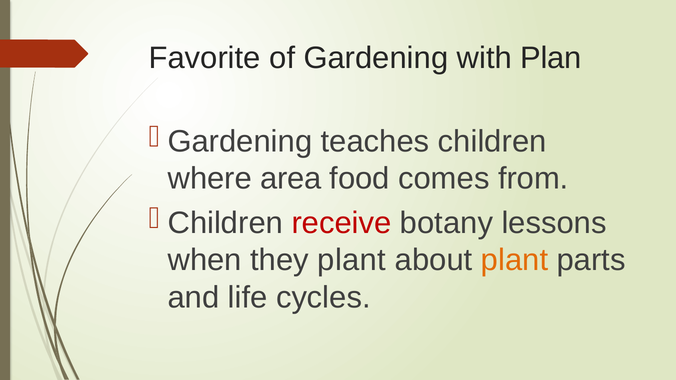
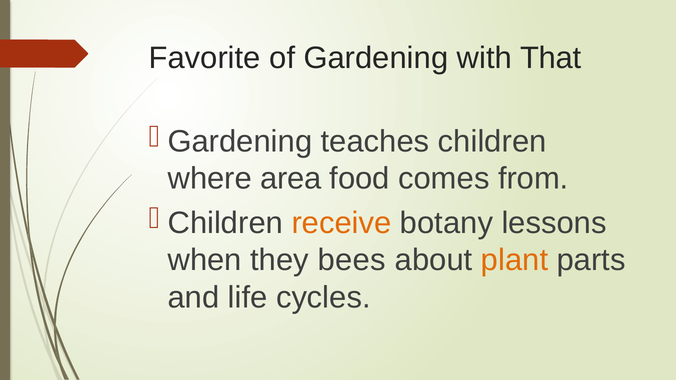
Plan: Plan -> That
receive colour: red -> orange
they plant: plant -> bees
